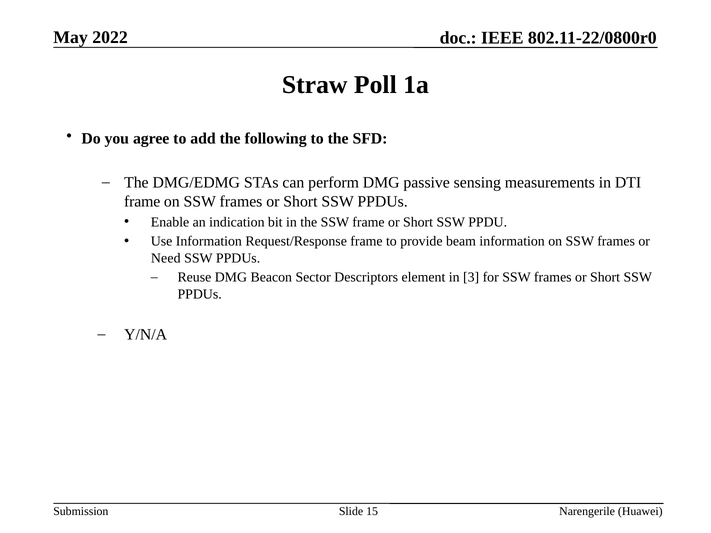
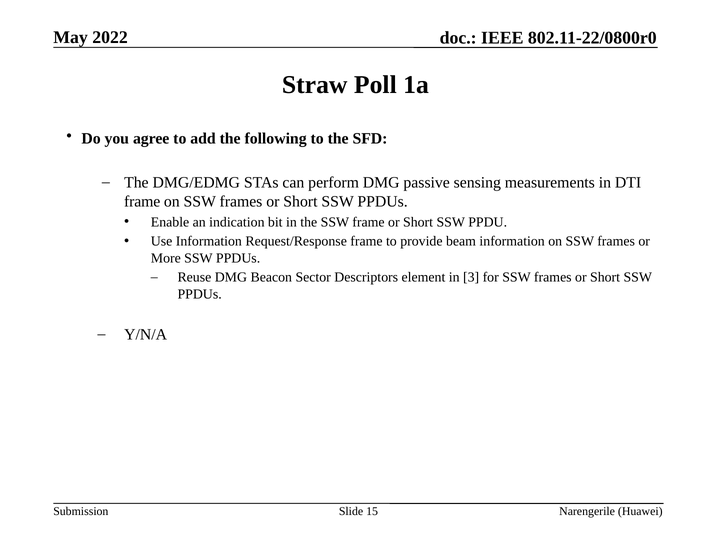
Need: Need -> More
